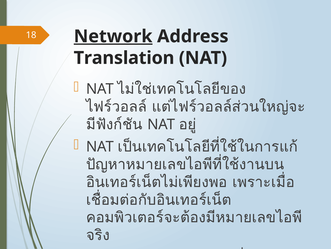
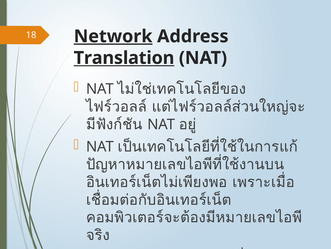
Translation underline: none -> present
